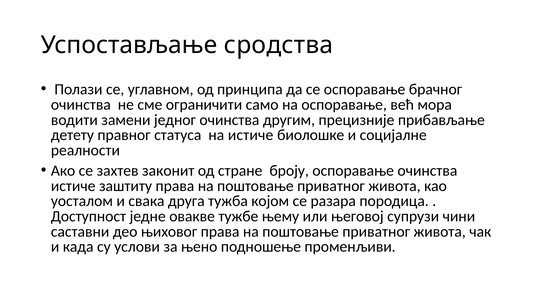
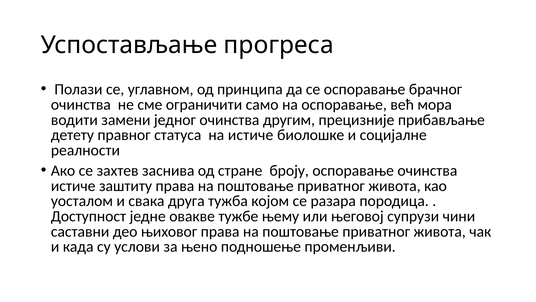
сродства: сродства -> прогреса
законит: законит -> заснива
